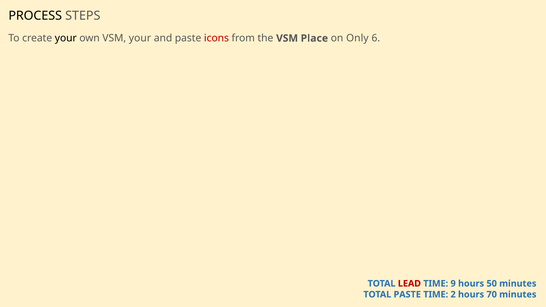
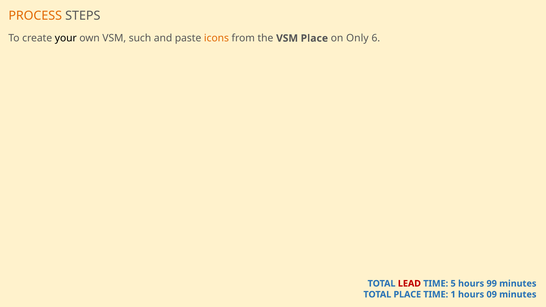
PROCESS colour: black -> orange
VSM your: your -> such
icons colour: red -> orange
9: 9 -> 5
50: 50 -> 99
TOTAL PASTE: PASTE -> PLACE
2: 2 -> 1
70: 70 -> 09
